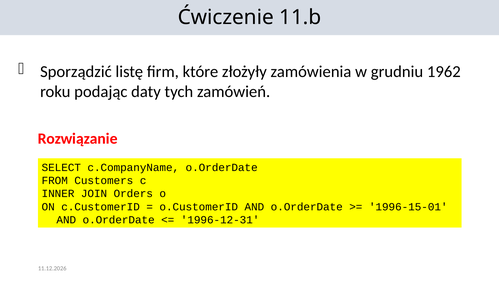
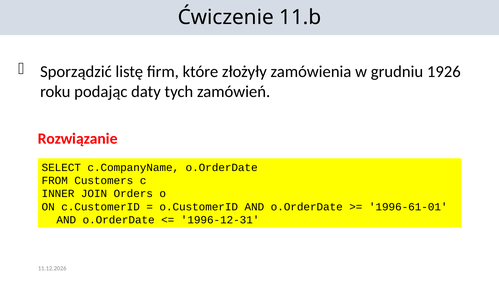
1962: 1962 -> 1926
1996-15-01: 1996-15-01 -> 1996-61-01
